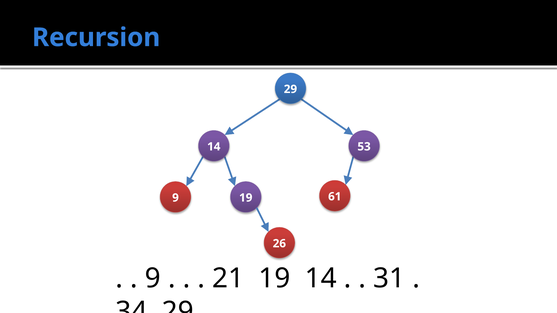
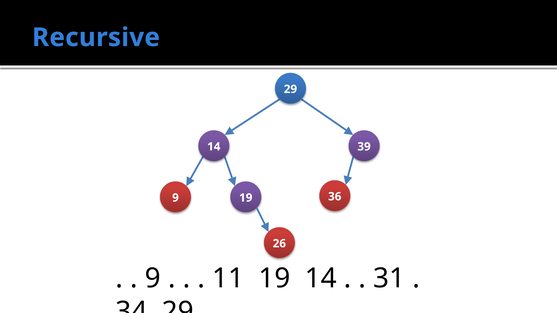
Recursion: Recursion -> Recursive
53: 53 -> 39
61: 61 -> 36
21: 21 -> 11
